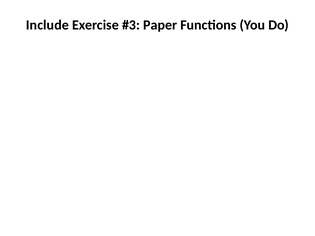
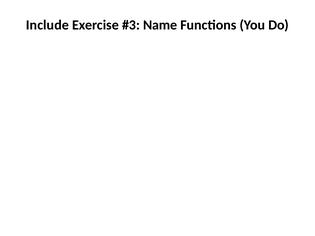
Paper: Paper -> Name
